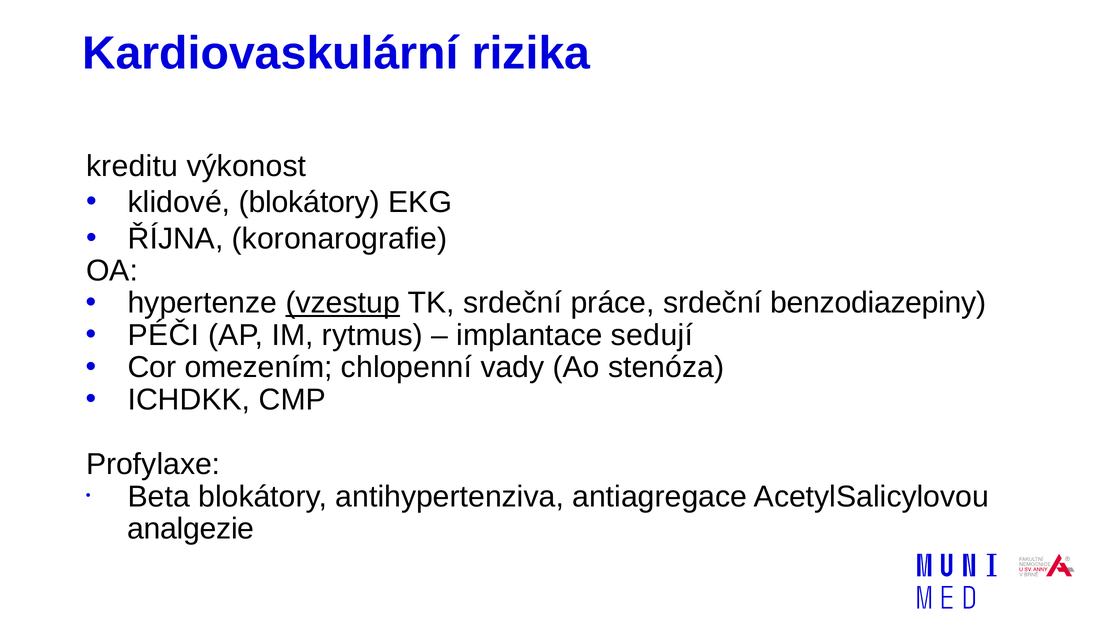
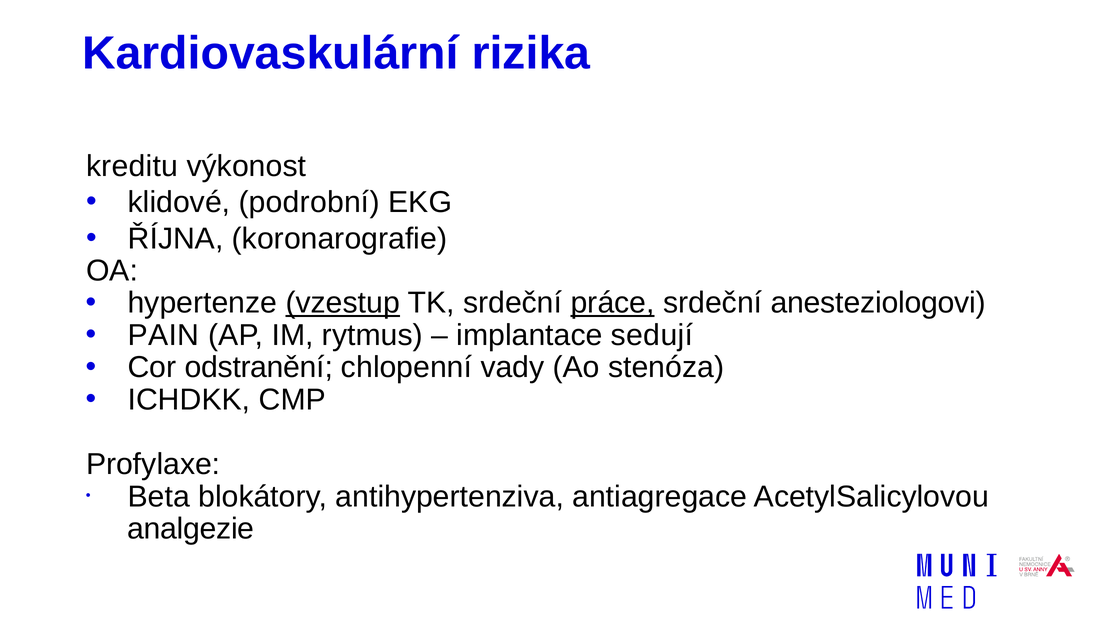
klidové blokátory: blokátory -> podrobní
práce underline: none -> present
benzodiazepiny: benzodiazepiny -> anesteziologovi
PÉČI: PÉČI -> PAIN
omezením: omezením -> odstranění
